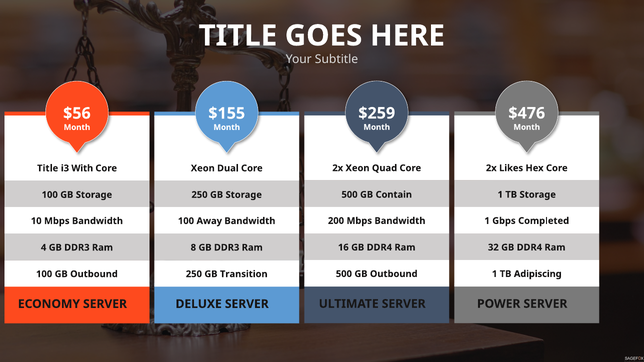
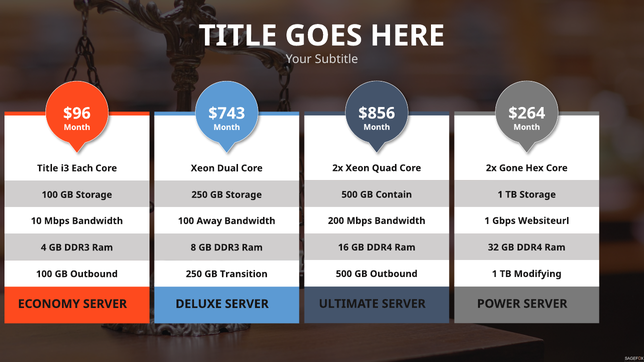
$259: $259 -> $856
$476: $476 -> $264
$56: $56 -> $96
$155: $155 -> $743
Likes: Likes -> Gone
With: With -> Each
Completed: Completed -> Websiteurl
Adipiscing: Adipiscing -> Modifying
